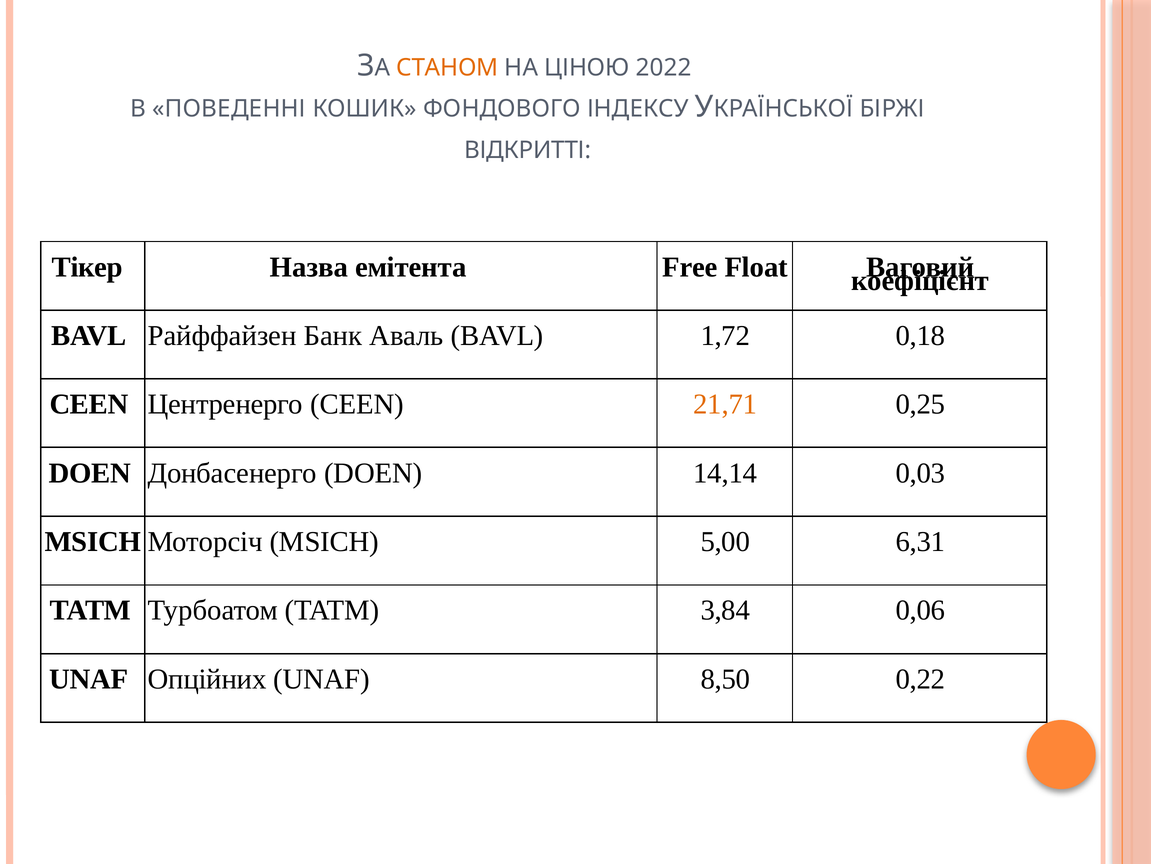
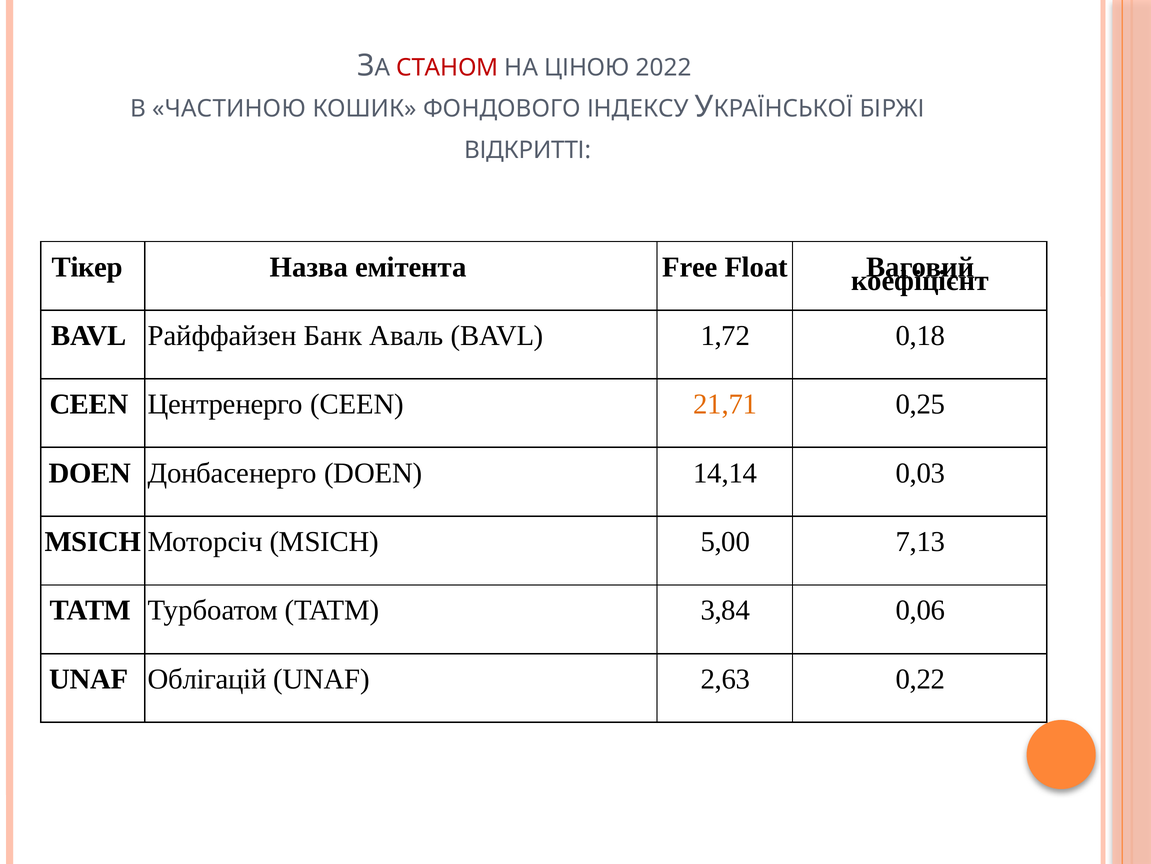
СТАНОМ colour: orange -> red
ПОВЕДЕННІ: ПОВЕДЕННІ -> ЧАСТИНОЮ
6,31: 6,31 -> 7,13
Опційних: Опційних -> Облігацій
8,50: 8,50 -> 2,63
